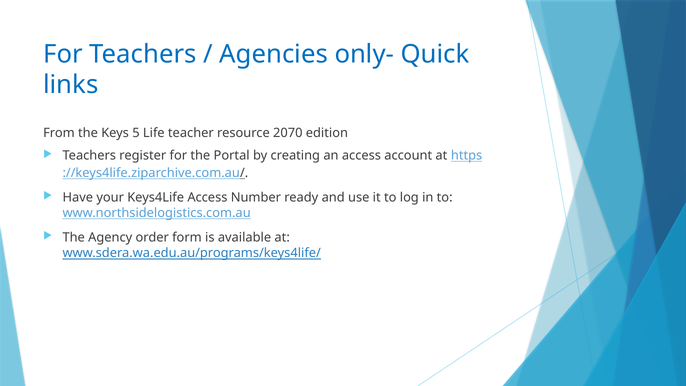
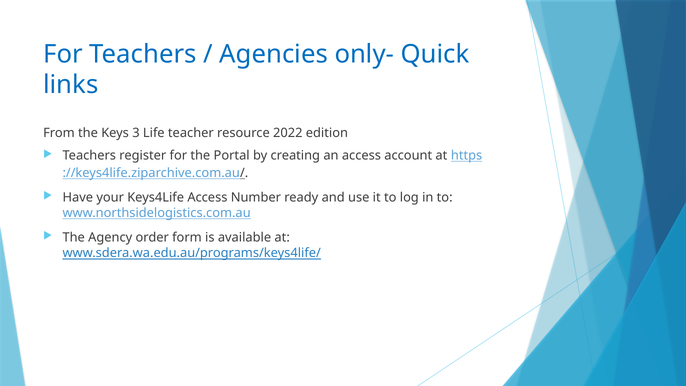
5: 5 -> 3
2070: 2070 -> 2022
